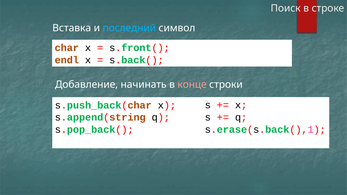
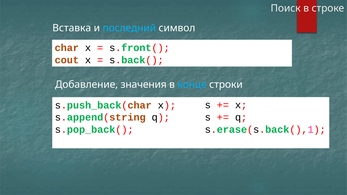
endl: endl -> cout
начинать: начинать -> значения
конце colour: pink -> light blue
